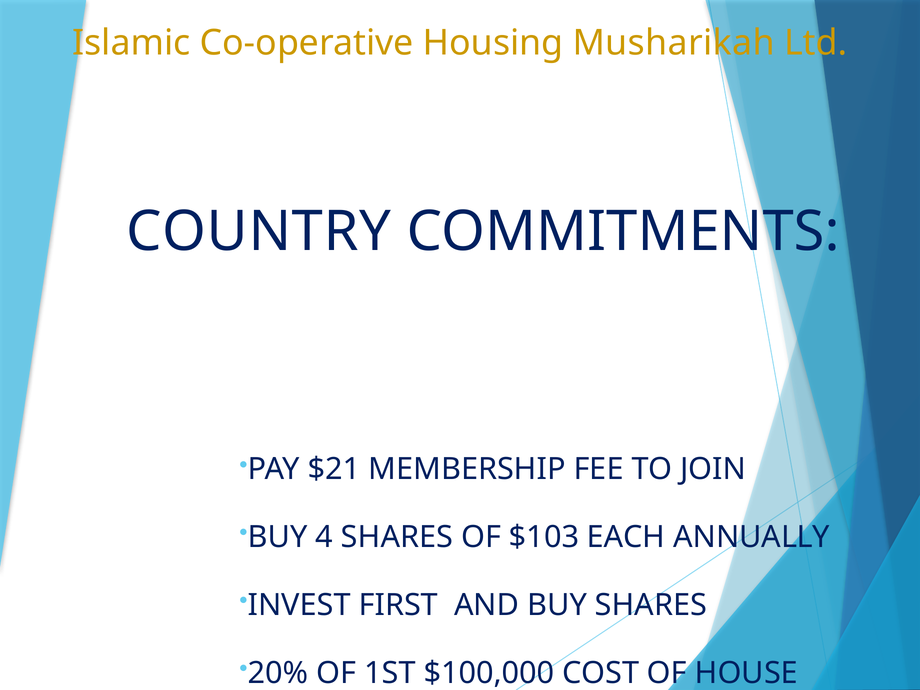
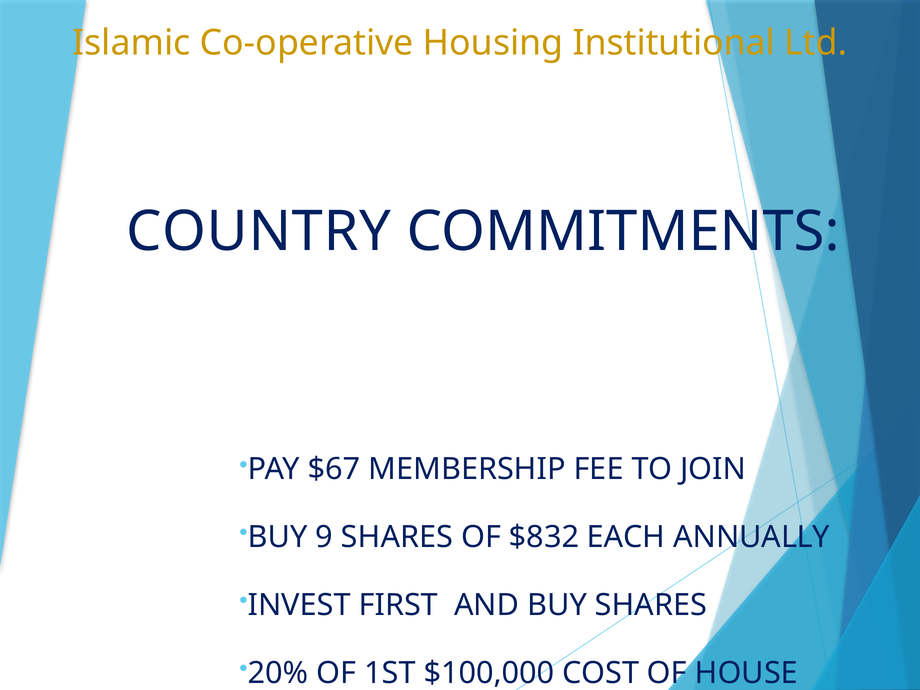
Musharikah: Musharikah -> Institutional
$21: $21 -> $67
4: 4 -> 9
$103: $103 -> $832
